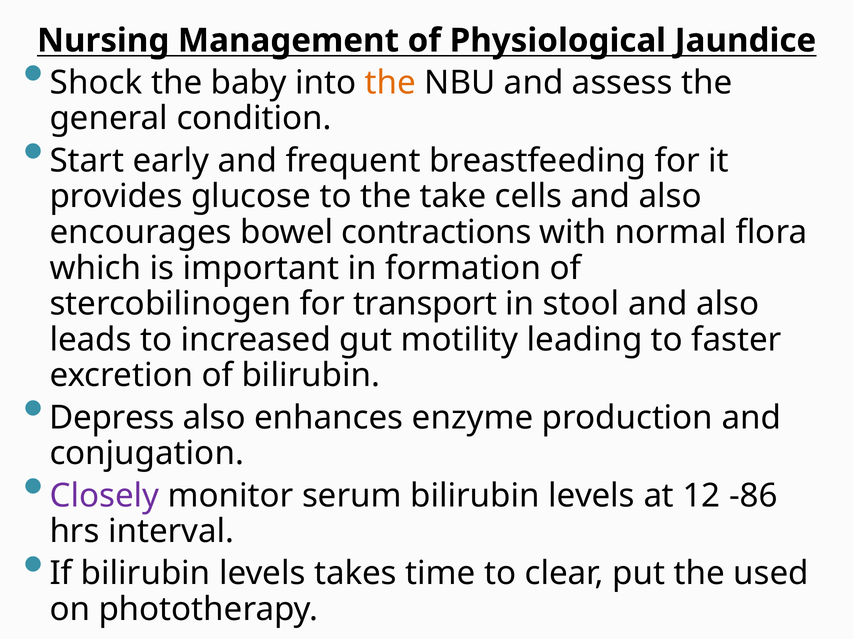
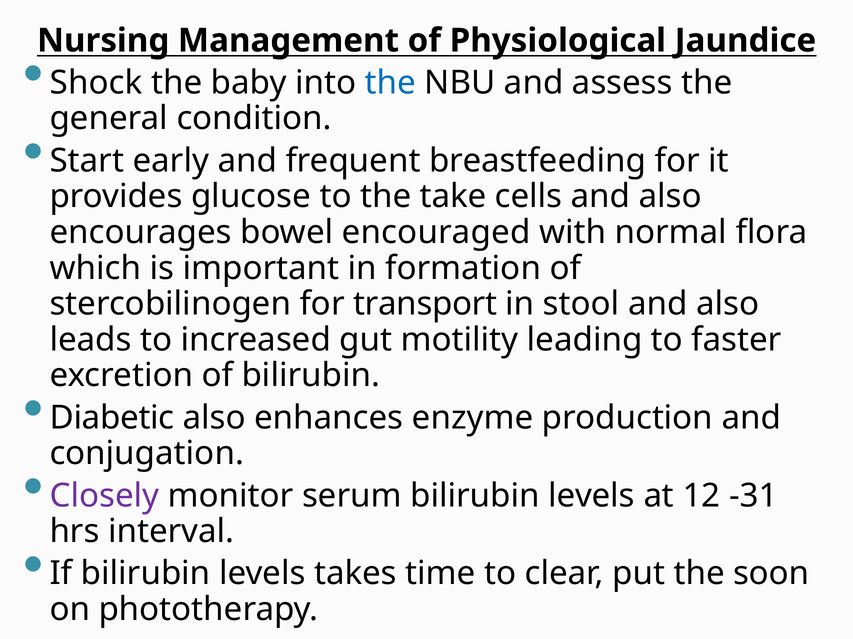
the at (390, 83) colour: orange -> blue
contractions: contractions -> encouraged
Depress: Depress -> Diabetic
-86: -86 -> -31
used: used -> soon
